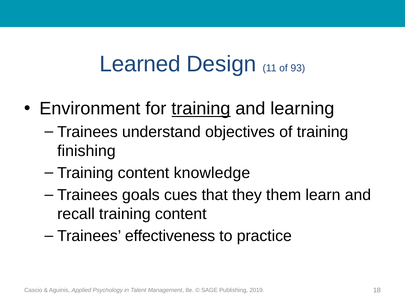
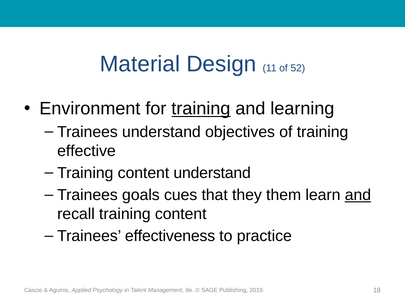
Learned: Learned -> Material
93: 93 -> 52
finishing: finishing -> effective
content knowledge: knowledge -> understand
and at (358, 195) underline: none -> present
